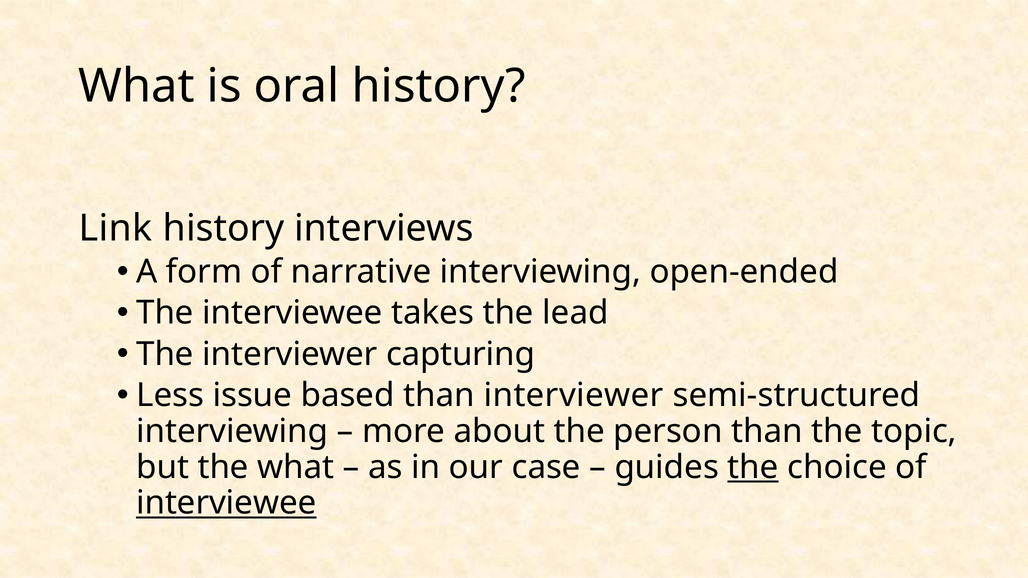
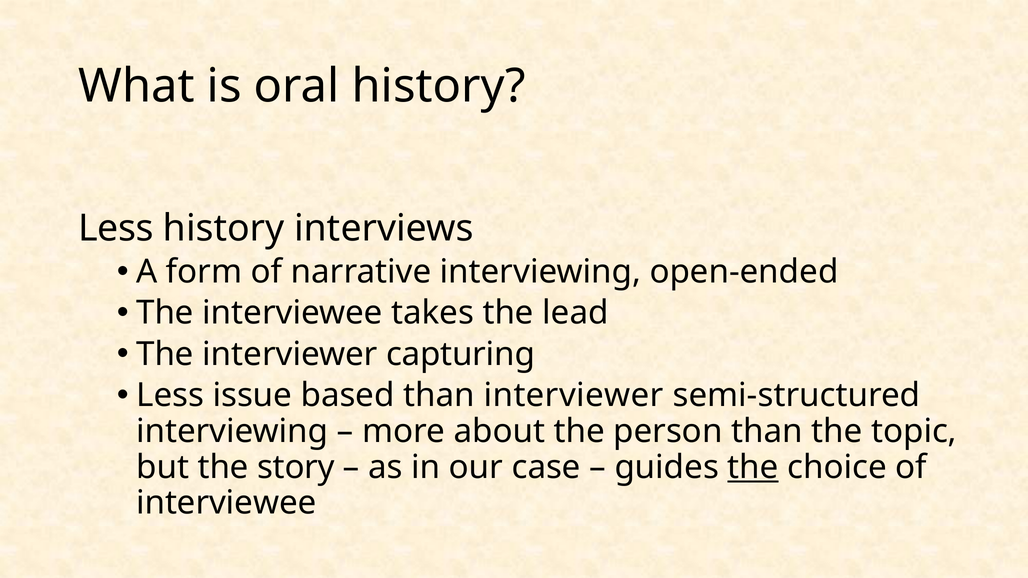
Link at (116, 228): Link -> Less
the what: what -> story
interviewee at (226, 503) underline: present -> none
